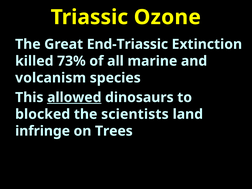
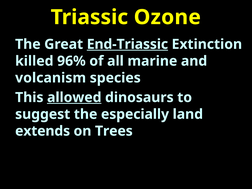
End-Triassic underline: none -> present
73%: 73% -> 96%
blocked: blocked -> suggest
scientists: scientists -> especially
infringe: infringe -> extends
